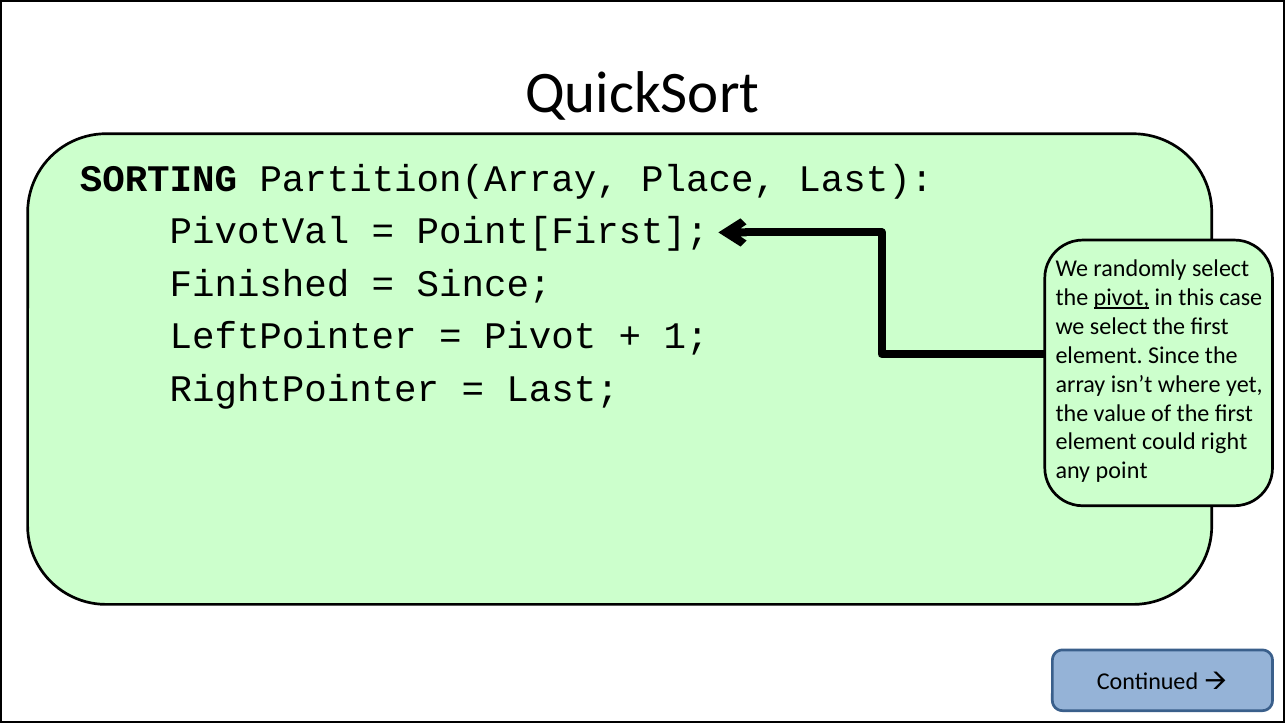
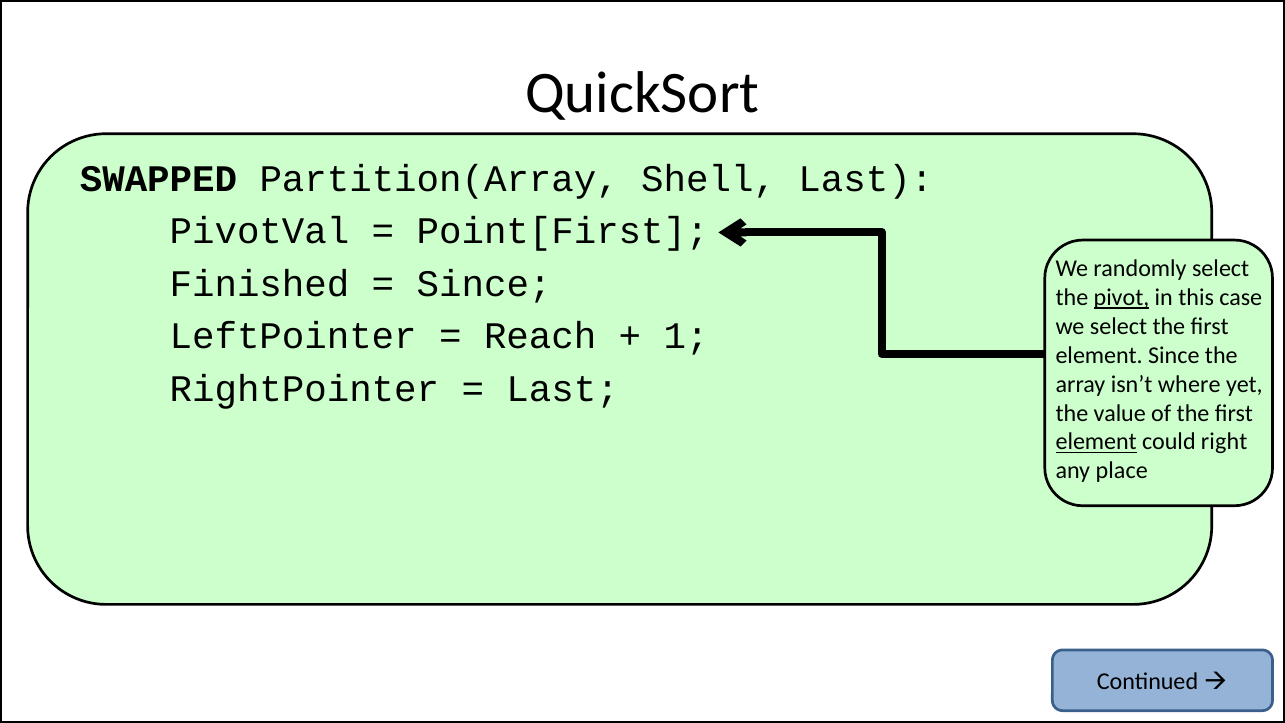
SORTING: SORTING -> SWAPPED
Place: Place -> Shell
Pivot at (540, 336): Pivot -> Reach
element at (1096, 442) underline: none -> present
point: point -> place
